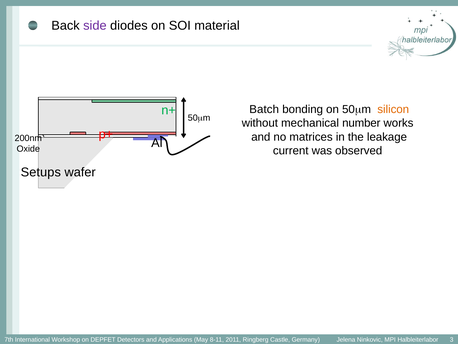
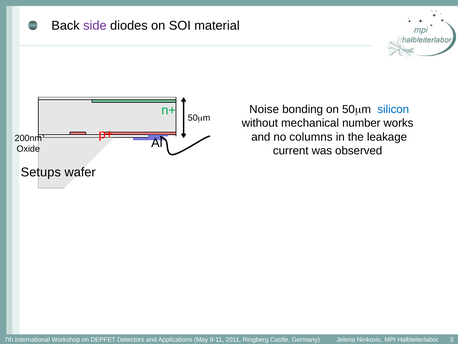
Batch: Batch -> Noise
silicon colour: orange -> blue
matrices: matrices -> columns
